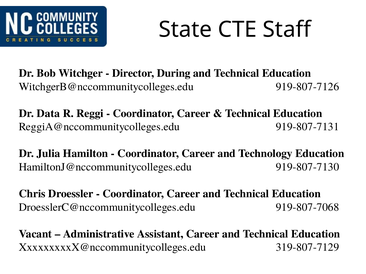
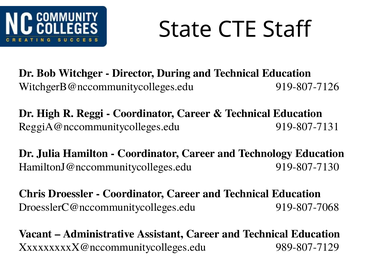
Data: Data -> High
319-807-7129: 319-807-7129 -> 989-807-7129
